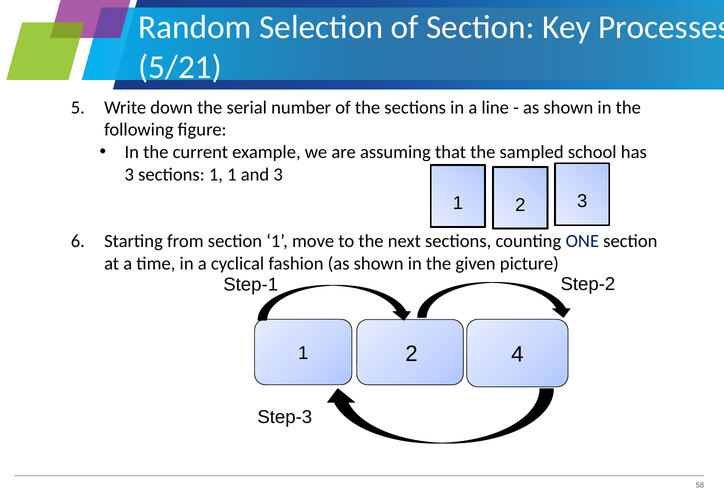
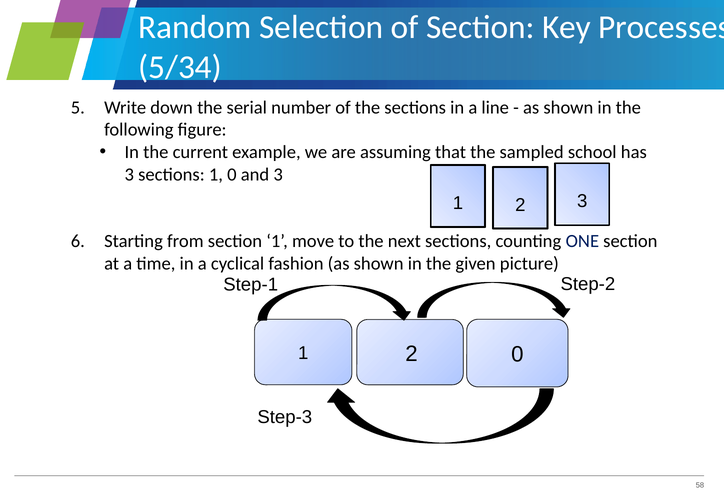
5/21: 5/21 -> 5/34
1 1: 1 -> 0
2 4: 4 -> 0
